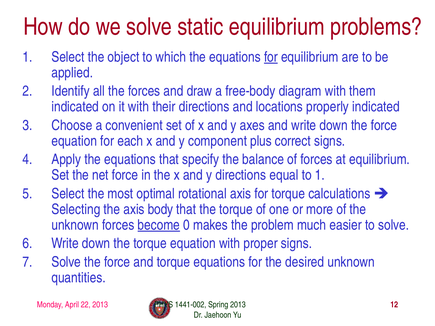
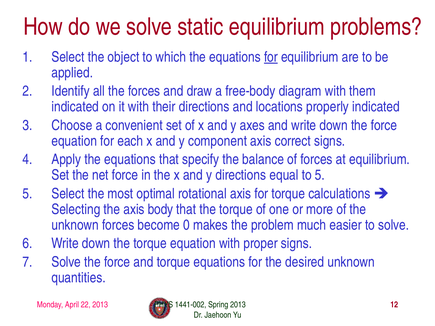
component plus: plus -> axis
to 1: 1 -> 5
become underline: present -> none
